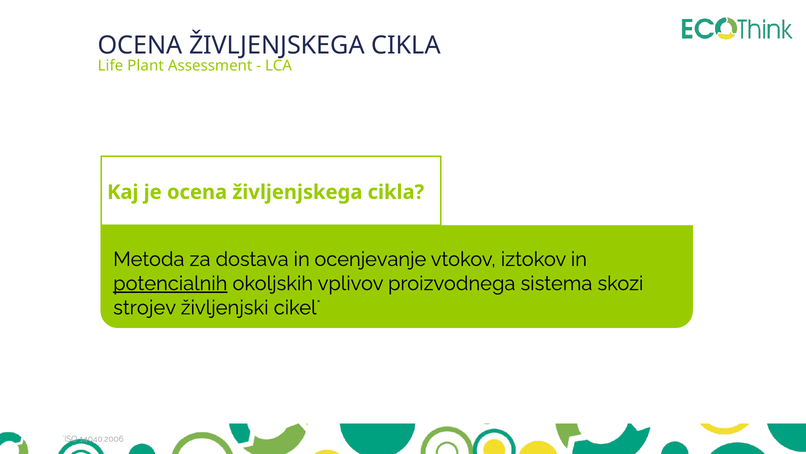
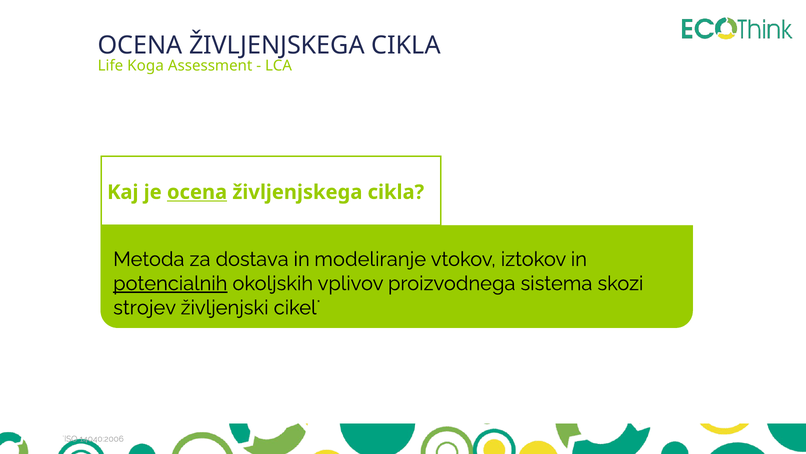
Plant: Plant -> Koga
ocena at (197, 192) underline: none -> present
ocenjevanje: ocenjevanje -> modeliranje
